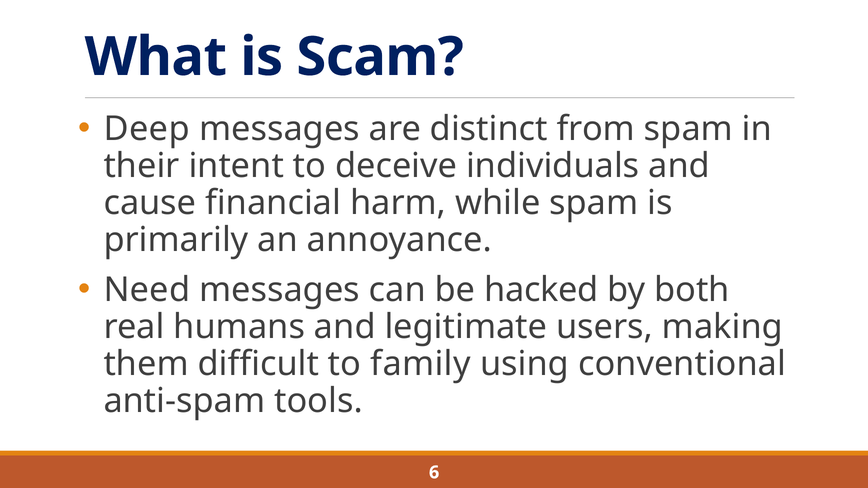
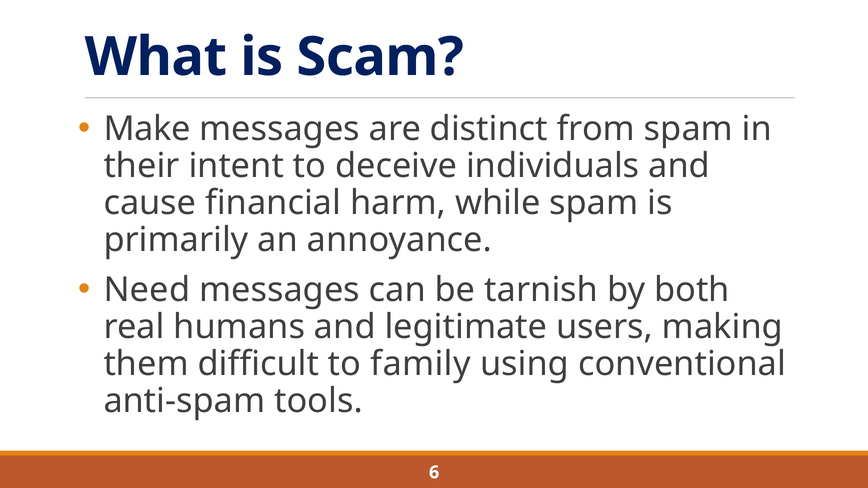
Deep: Deep -> Make
hacked: hacked -> tarnish
